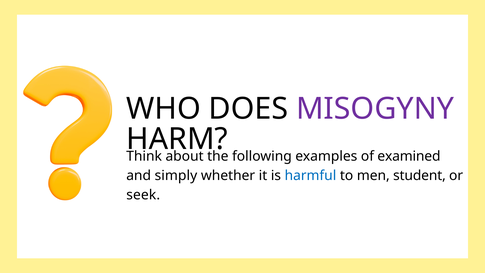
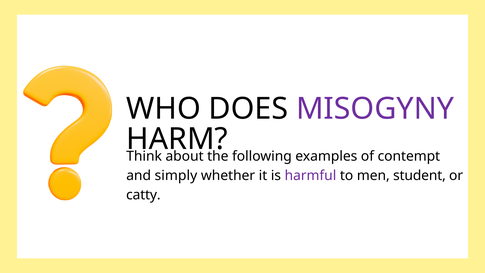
examined: examined -> contempt
harmful colour: blue -> purple
seek: seek -> catty
